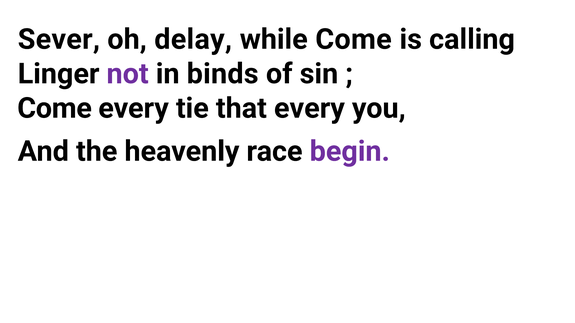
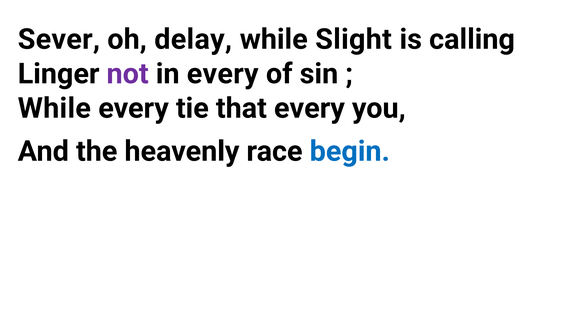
while Come: Come -> Slight
in binds: binds -> every
Come at (55, 108): Come -> While
begin colour: purple -> blue
